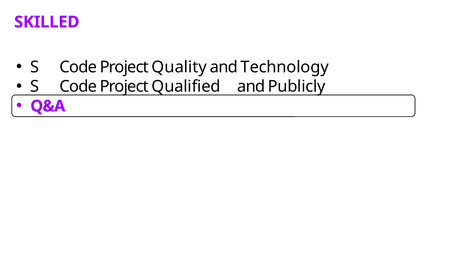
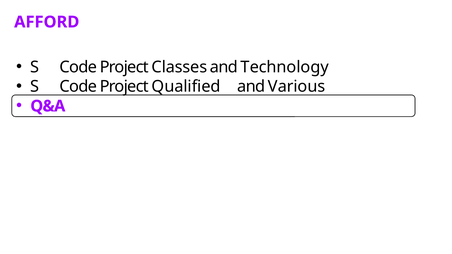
SKILLED: SKILLED -> AFFORD
Quality: Quality -> Classes
Publicly: Publicly -> Various
